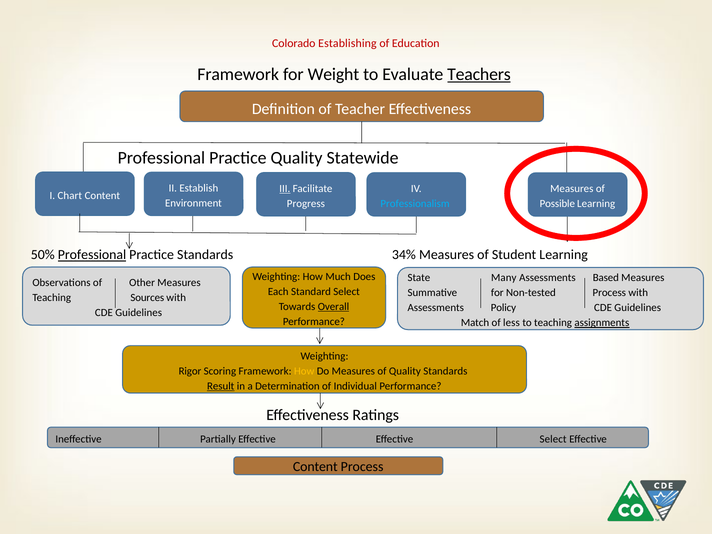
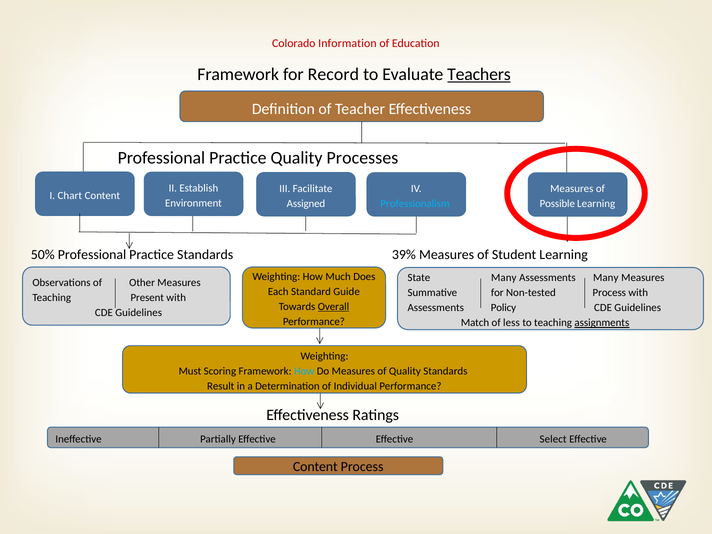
Establishing: Establishing -> Information
Weight: Weight -> Record
Statewide: Statewide -> Processes
III underline: present -> none
Progress: Progress -> Assigned
Professional at (92, 255) underline: present -> none
34%: 34% -> 39%
Assessments Based: Based -> Many
Standard Select: Select -> Guide
Sources: Sources -> Present
Rigor: Rigor -> Must
How at (304, 371) colour: yellow -> light blue
Result underline: present -> none
